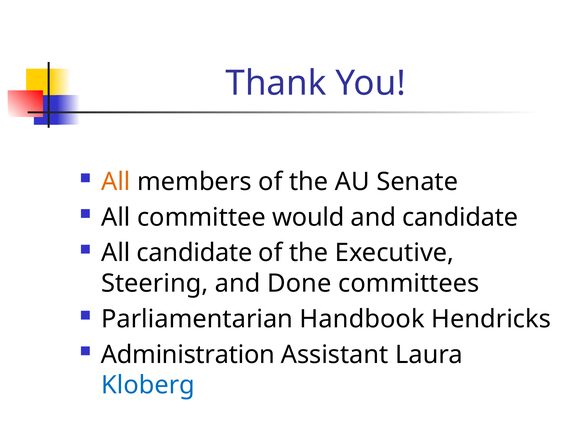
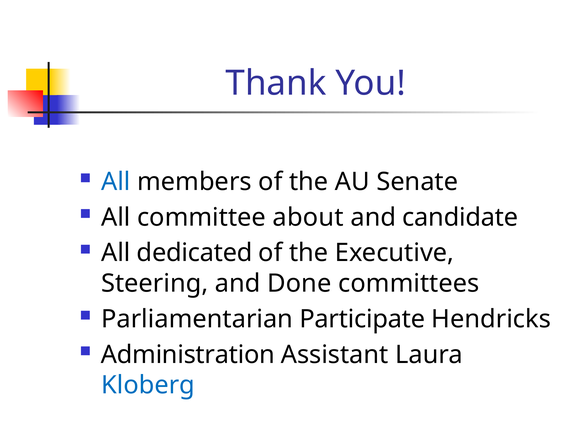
All at (116, 182) colour: orange -> blue
would: would -> about
All candidate: candidate -> dedicated
Handbook: Handbook -> Participate
